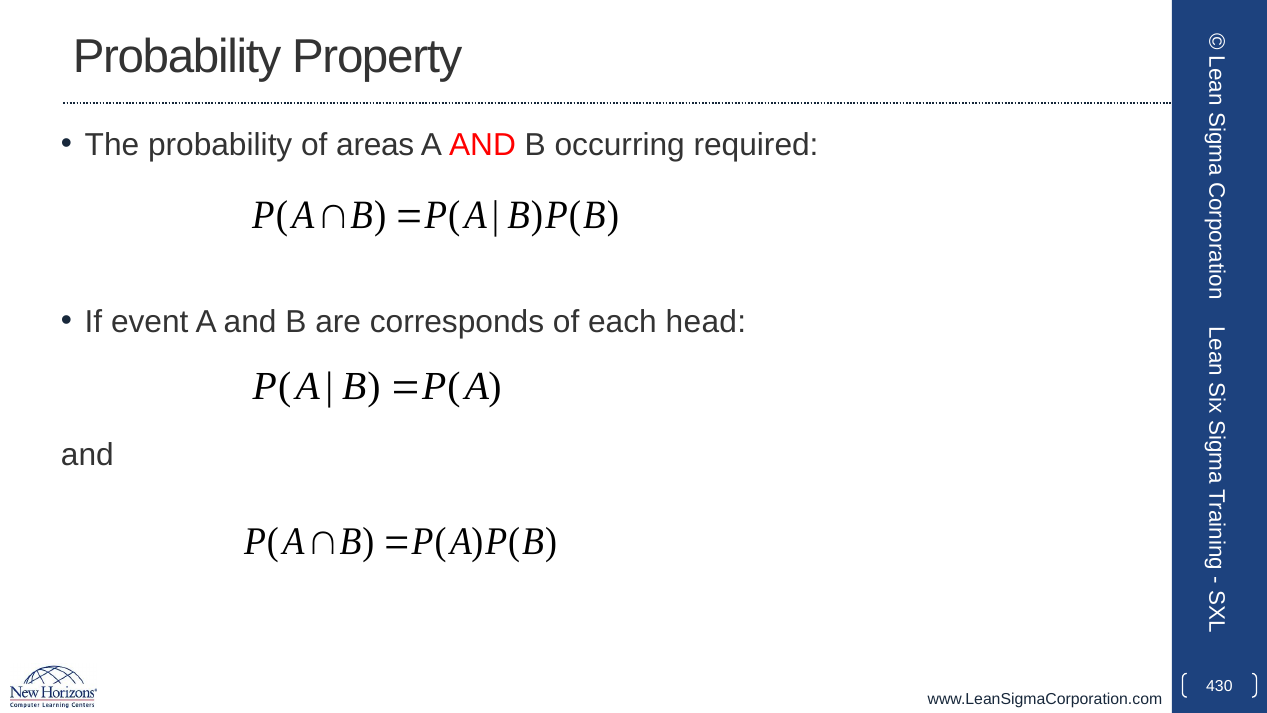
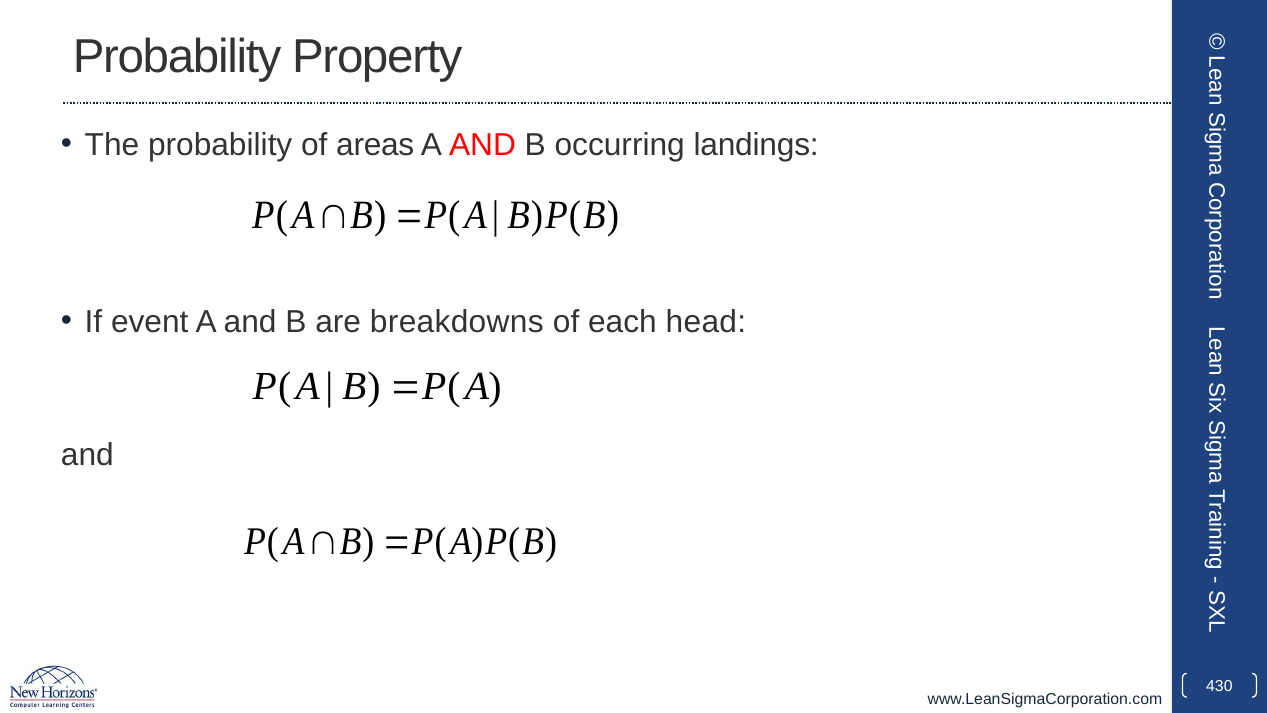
required: required -> landings
corresponds: corresponds -> breakdowns
